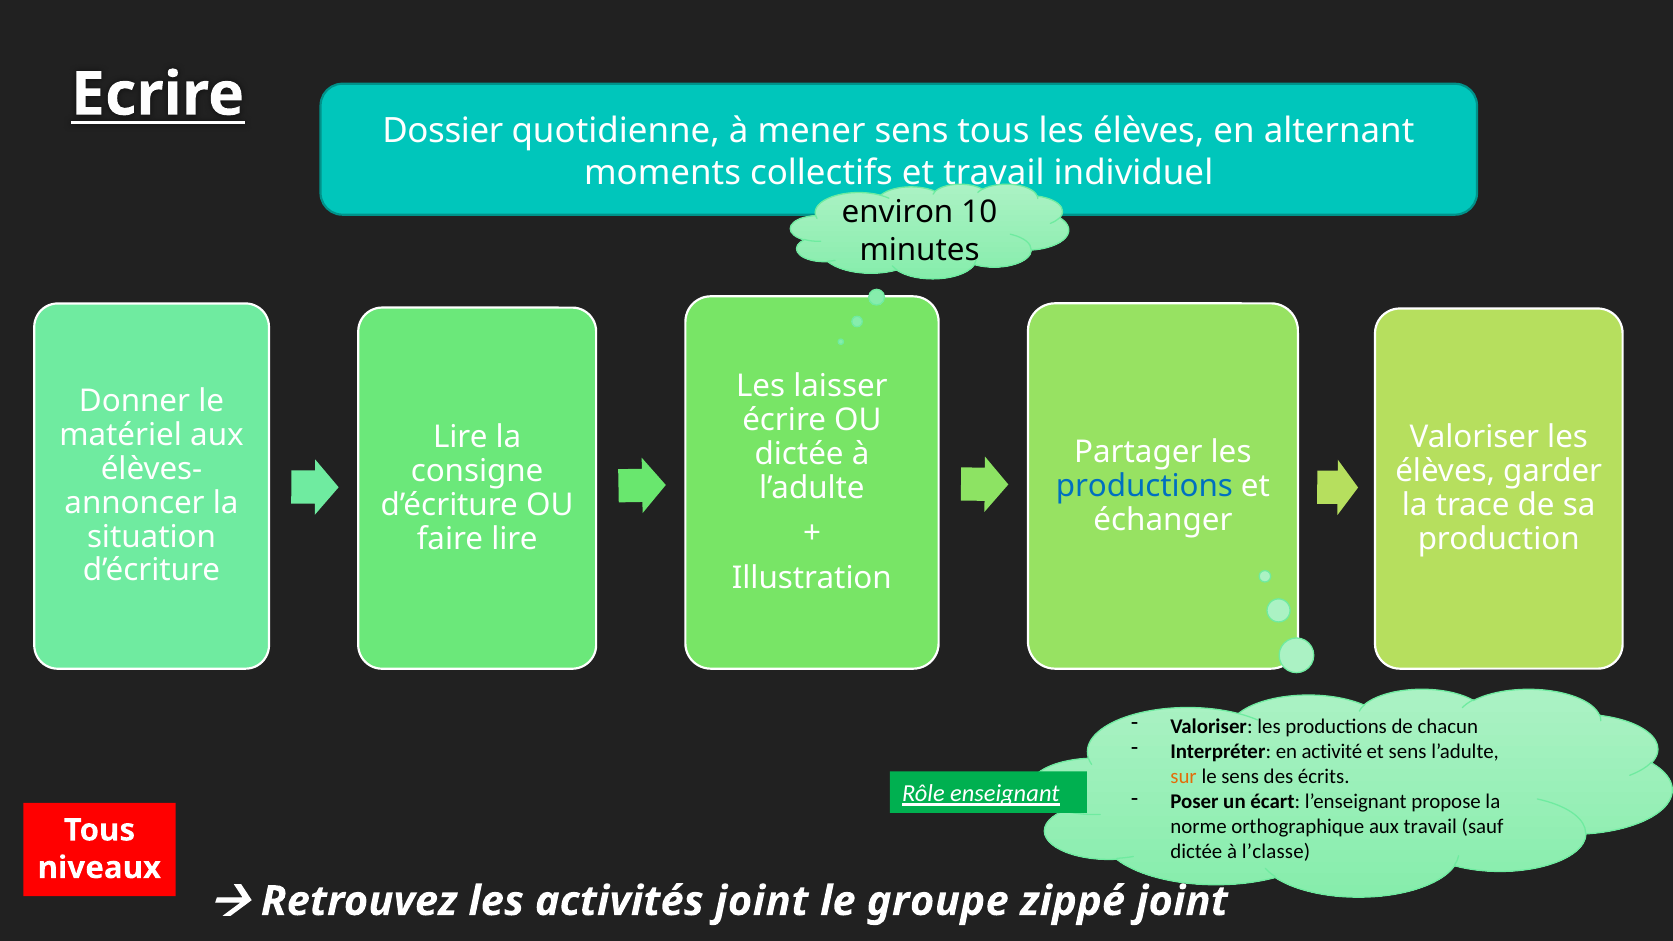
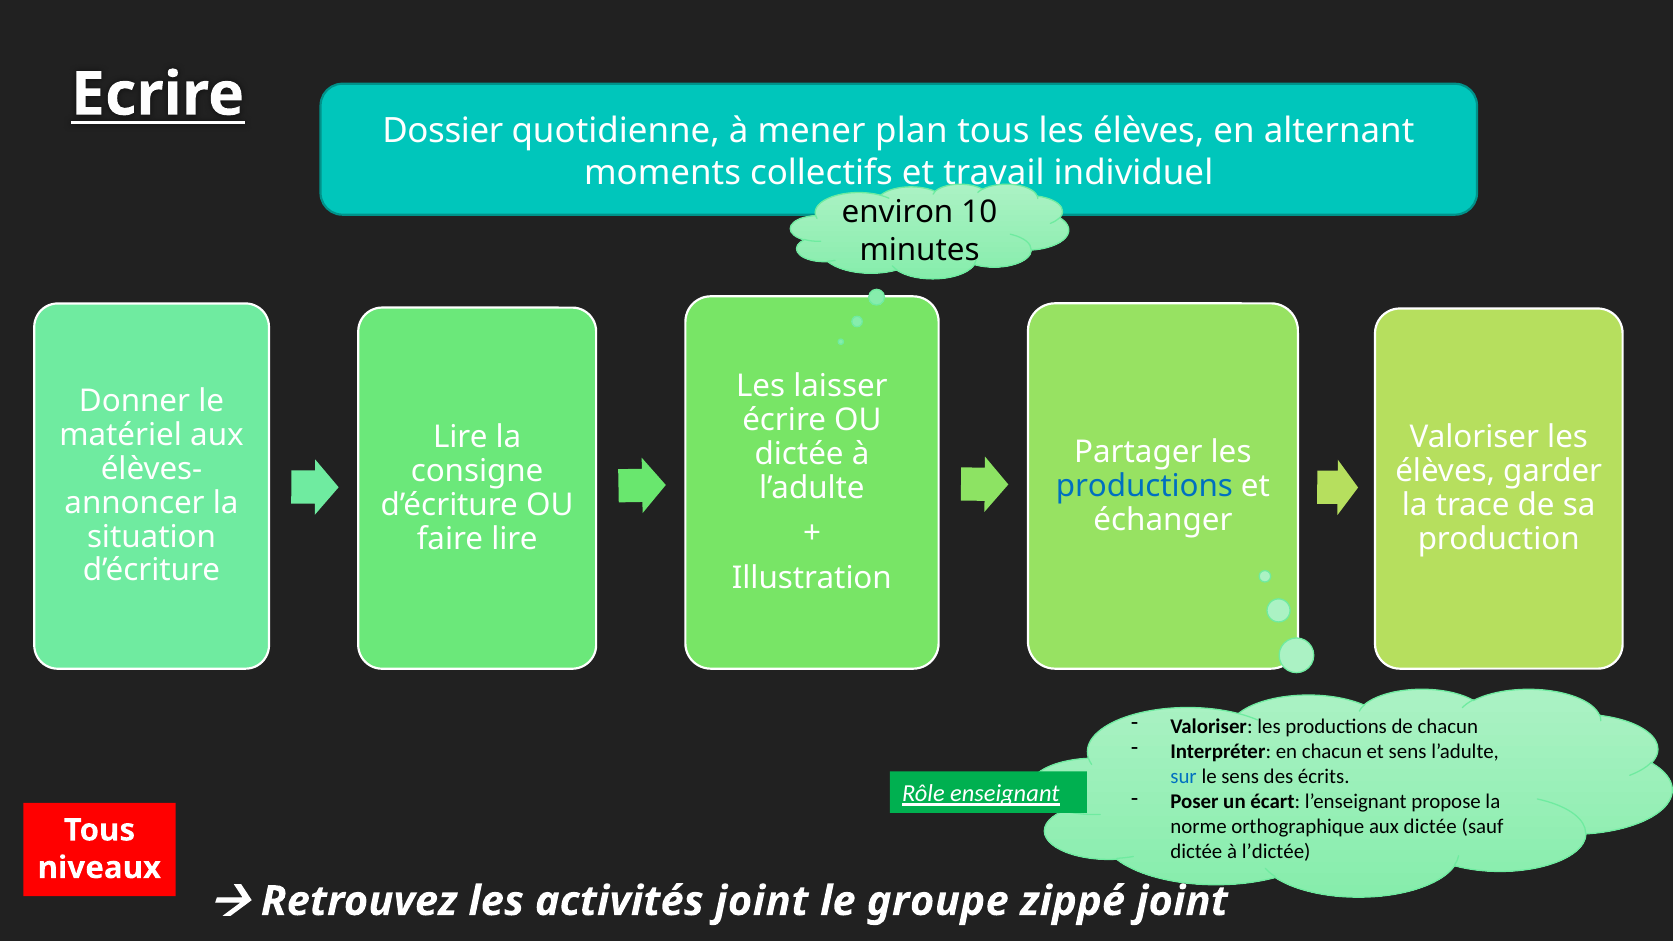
mener sens: sens -> plan
en activité: activité -> chacun
sur colour: orange -> blue
aux travail: travail -> dictée
l’classe: l’classe -> l’dictée
